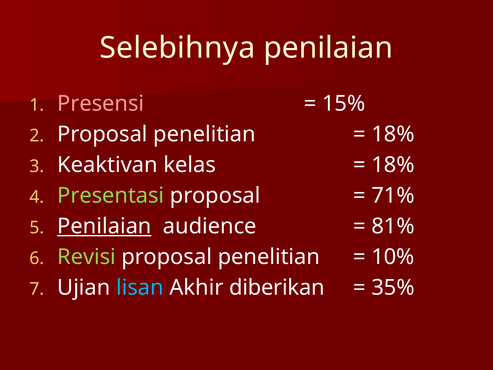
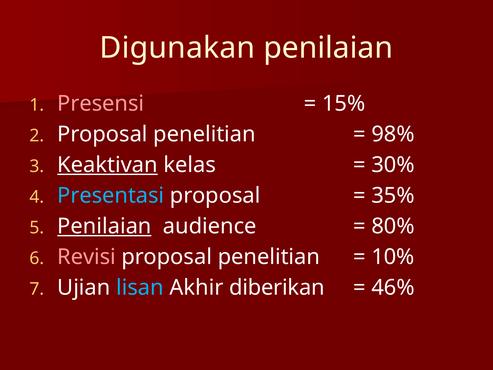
Selebihnya: Selebihnya -> Digunakan
18% at (393, 134): 18% -> 98%
Keaktivan underline: none -> present
18% at (393, 165): 18% -> 30%
Presentasi colour: light green -> light blue
71%: 71% -> 35%
81%: 81% -> 80%
Revisi colour: light green -> pink
35%: 35% -> 46%
